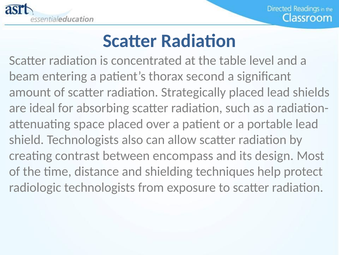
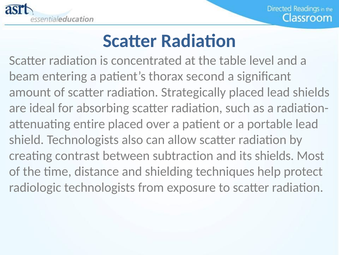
space: space -> entire
encompass: encompass -> subtraction
its design: design -> shields
